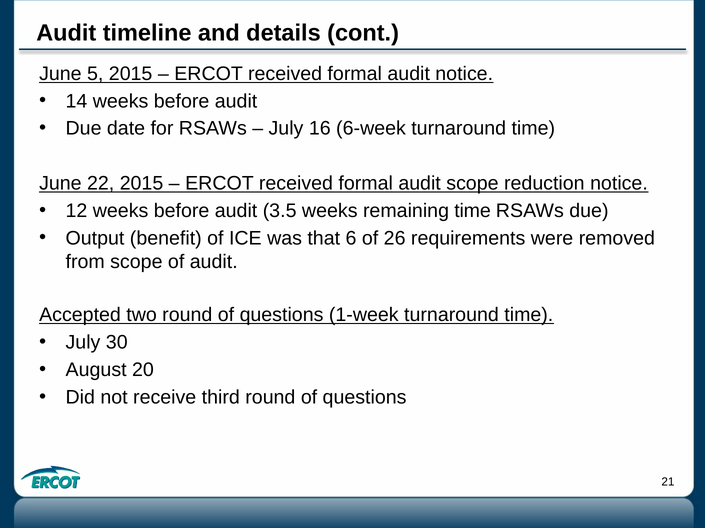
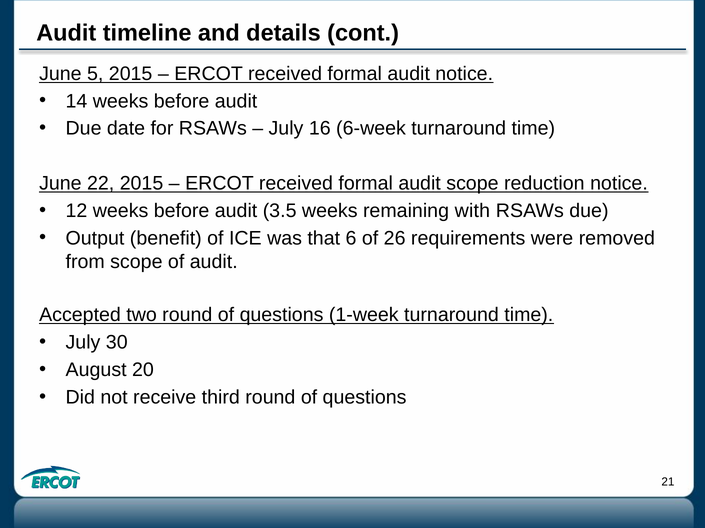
remaining time: time -> with
